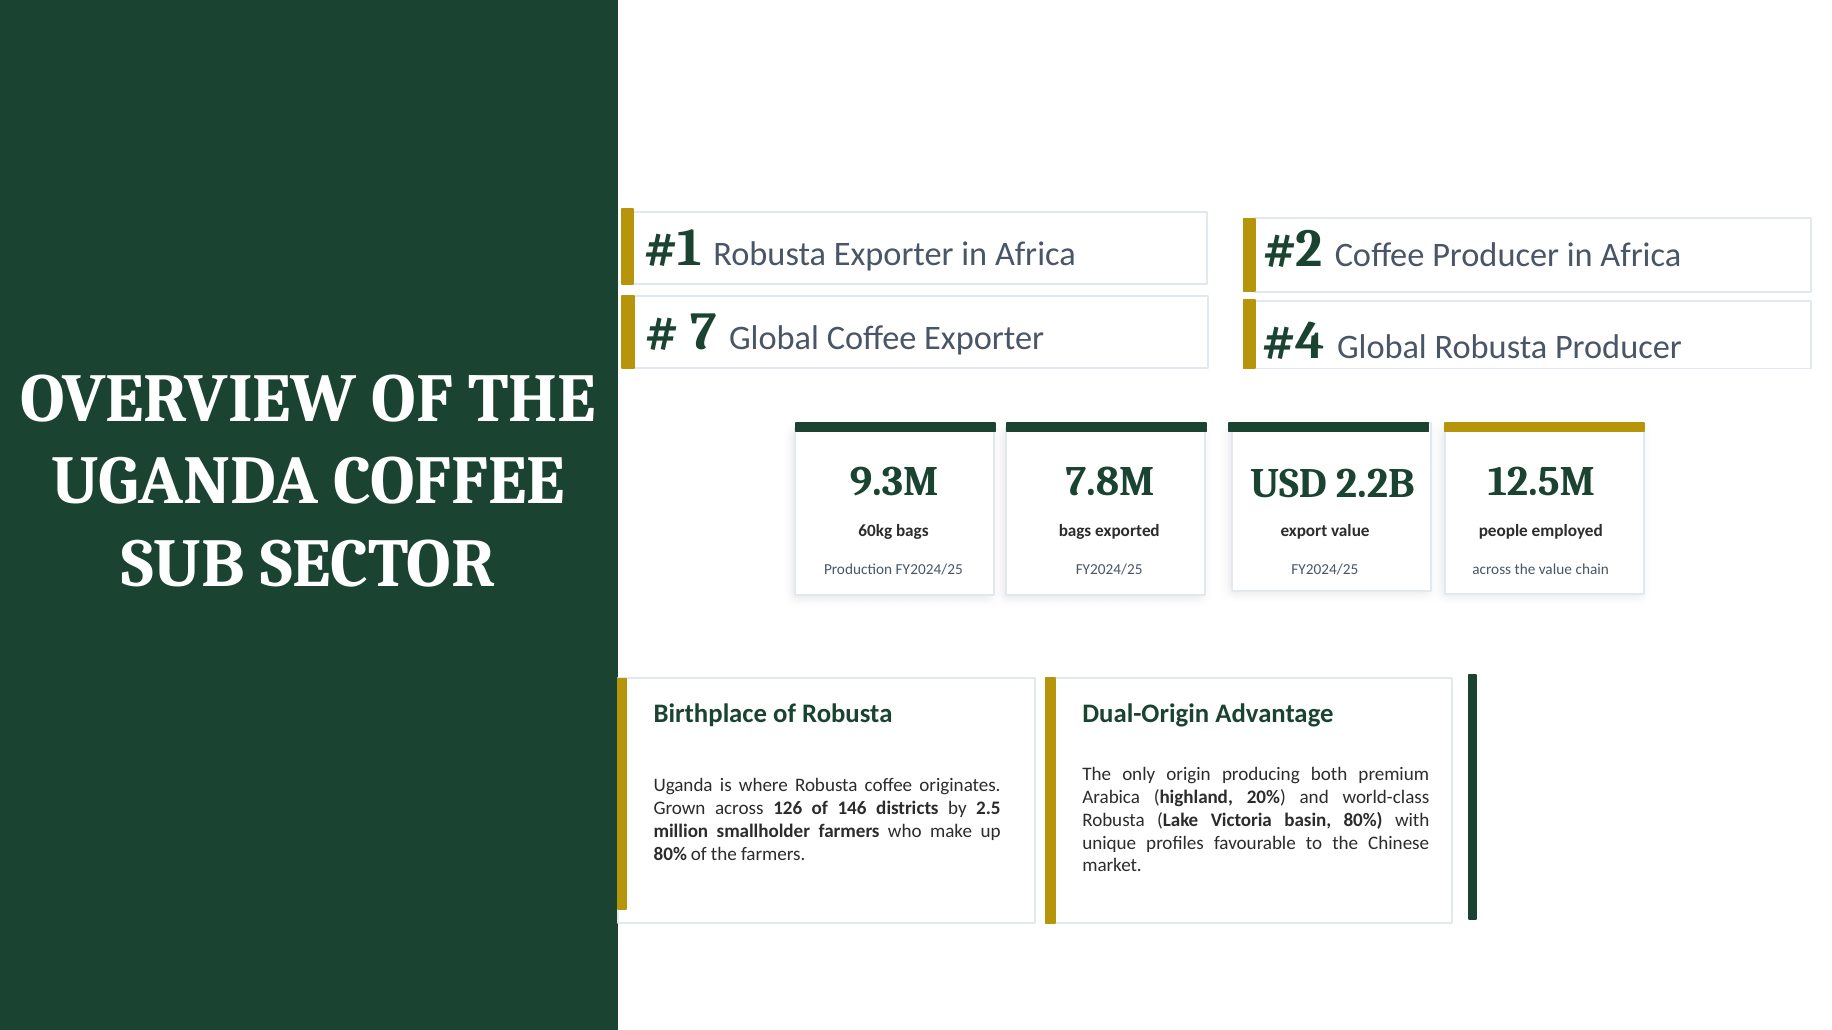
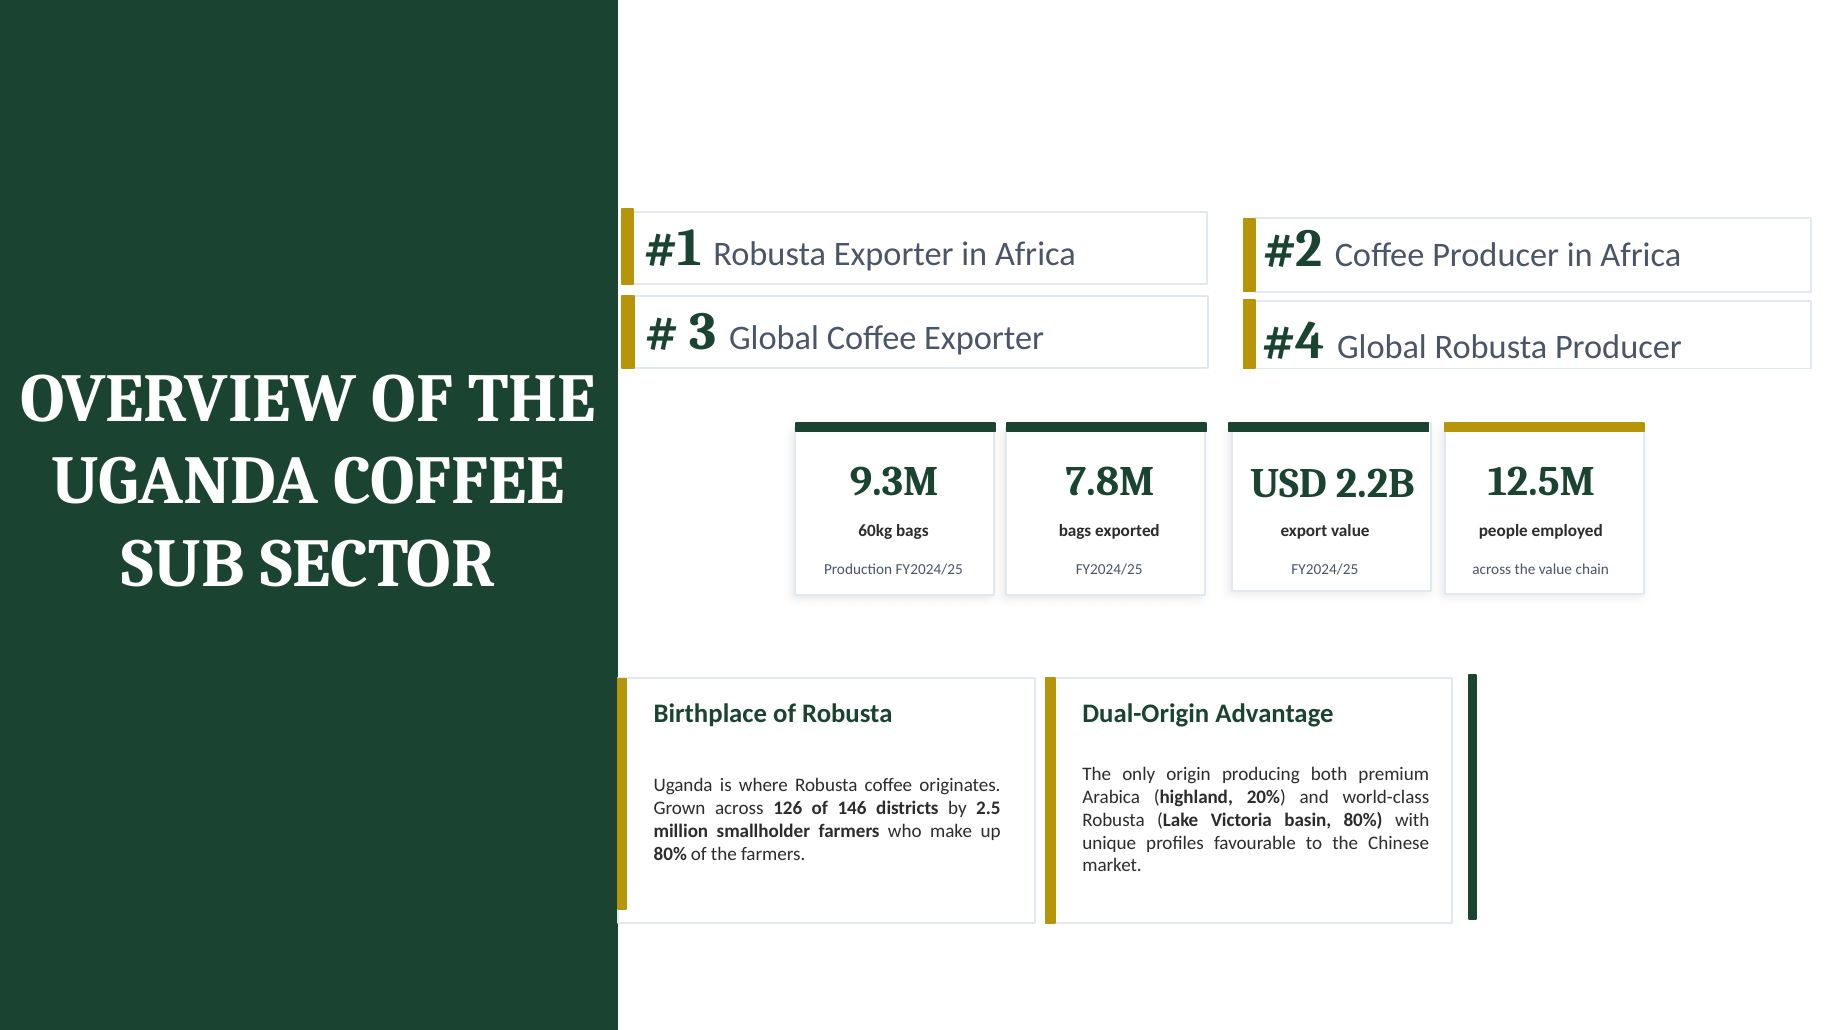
7: 7 -> 3
